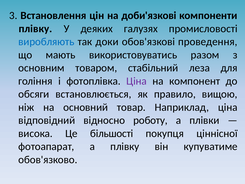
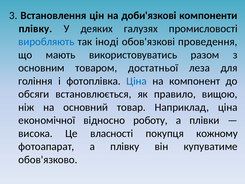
доки: доки -> іноді
стабільний: стабільний -> достатньої
Ціна at (137, 81) colour: purple -> blue
відповідний: відповідний -> економічної
більшості: більшості -> власності
ціннісної: ціннісної -> кожному
